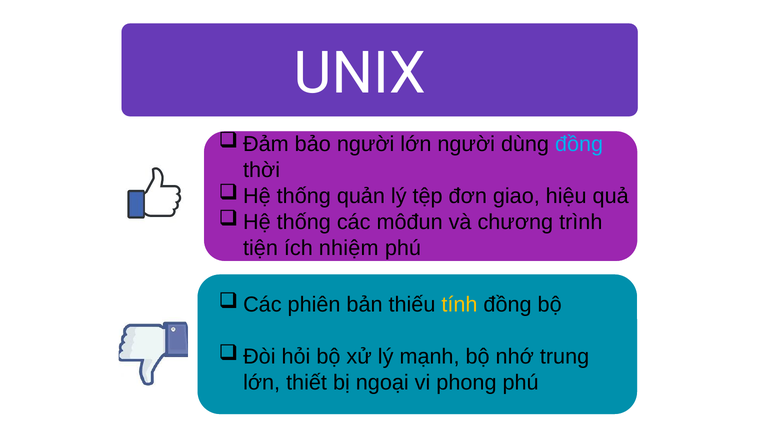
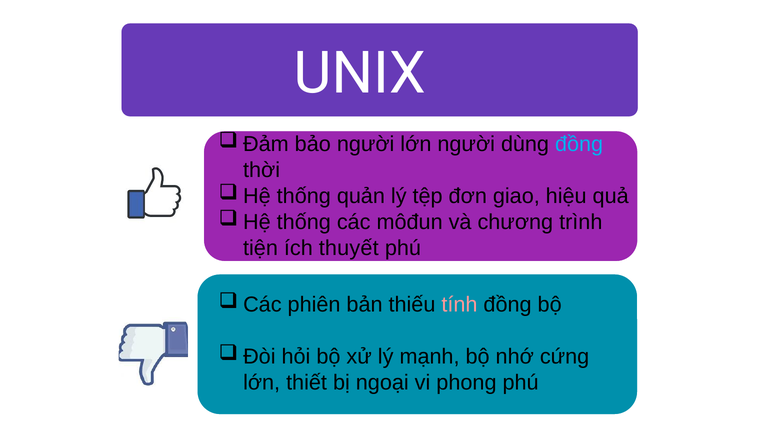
nhiệm: nhiệm -> thuyết
tính colour: yellow -> pink
trung: trung -> cứng
